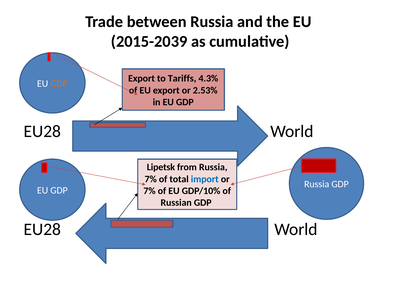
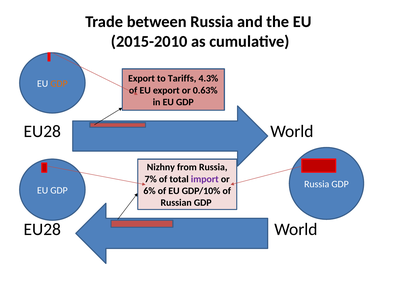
2015-2039: 2015-2039 -> 2015-2010
2.53%: 2.53% -> 0.63%
Lipetsk: Lipetsk -> Nizhny
import colour: blue -> purple
7% at (149, 191): 7% -> 6%
